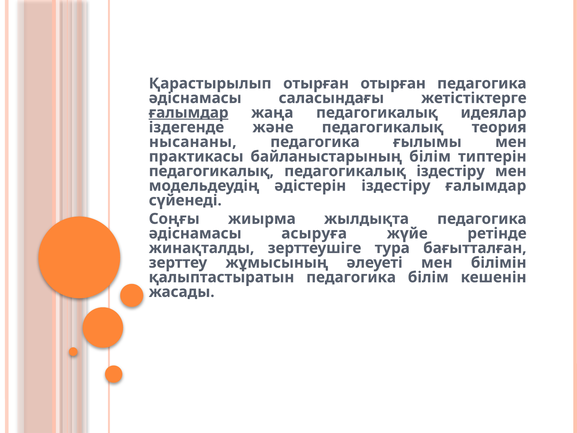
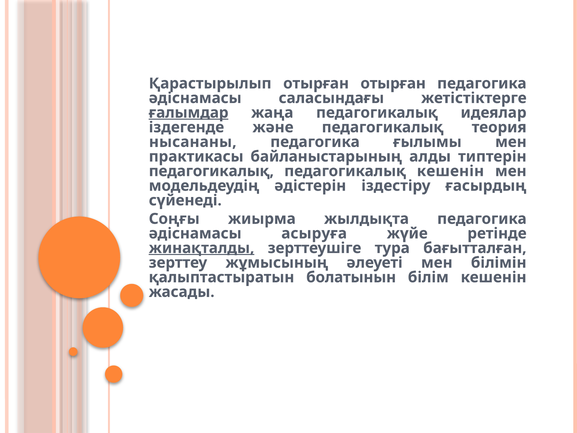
байланыстарының білім: білім -> алды
педагогикалық іздестіру: іздестіру -> кешенін
іздестіру ғалымдар: ғалымдар -> ғасырдың
жинақталды underline: none -> present
қалыптастыратын педагогика: педагогика -> болатынын
